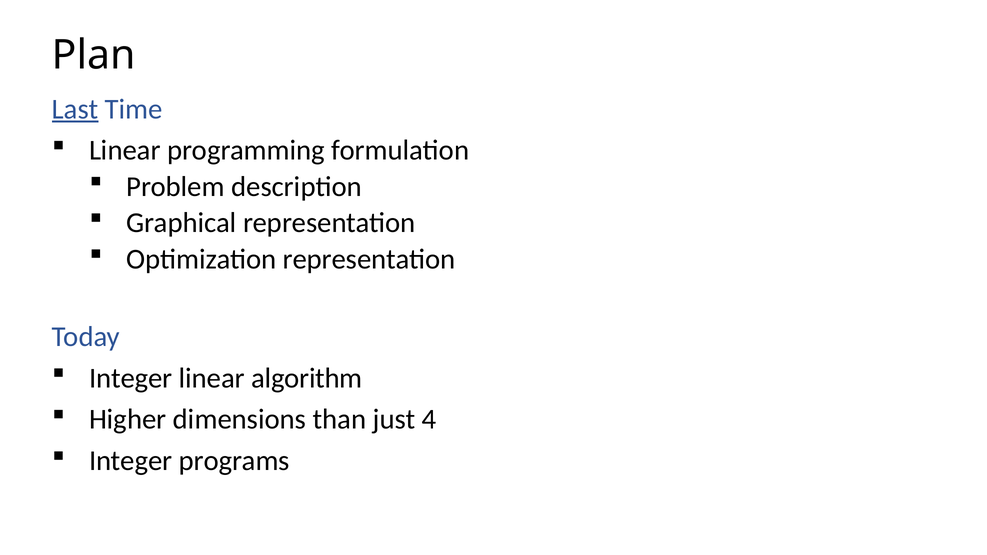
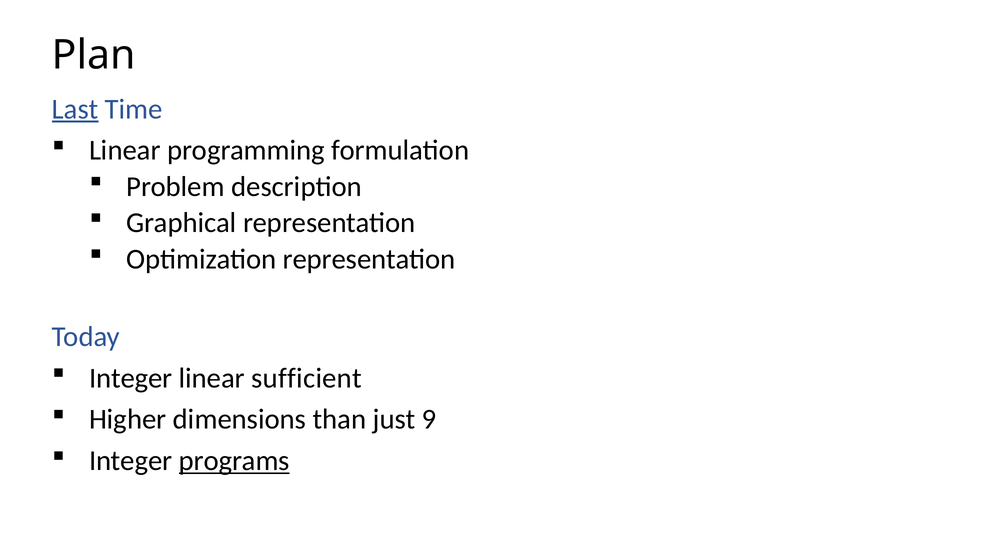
algorithm: algorithm -> sufficient
4: 4 -> 9
programs underline: none -> present
